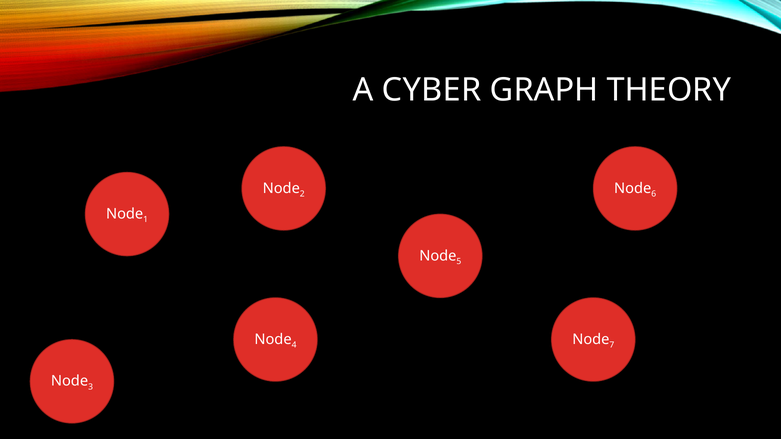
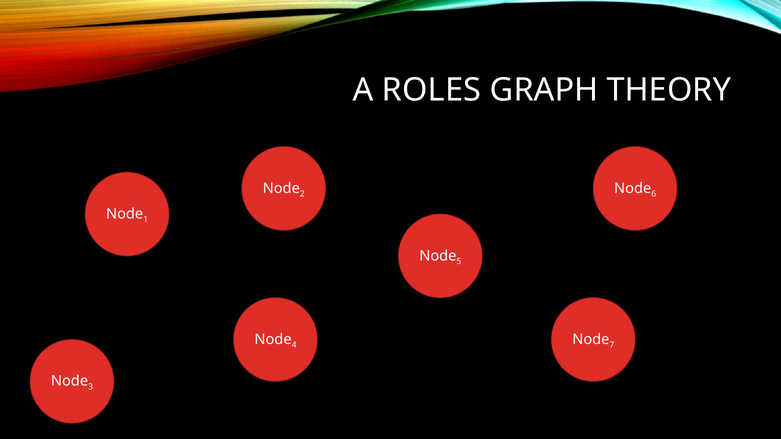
CYBER: CYBER -> ROLES
